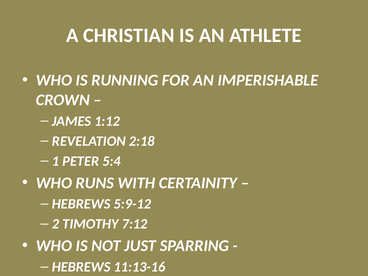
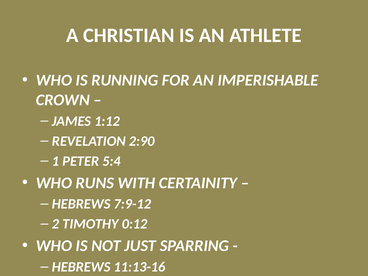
2:18: 2:18 -> 2:90
5:9-12: 5:9-12 -> 7:9-12
7:12: 7:12 -> 0:12
